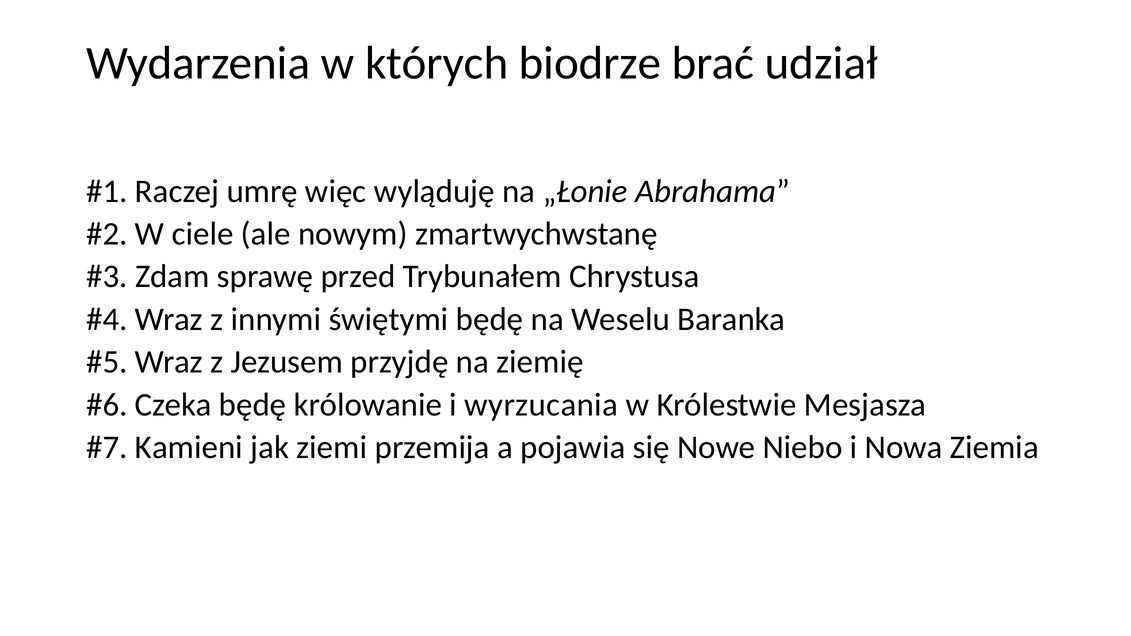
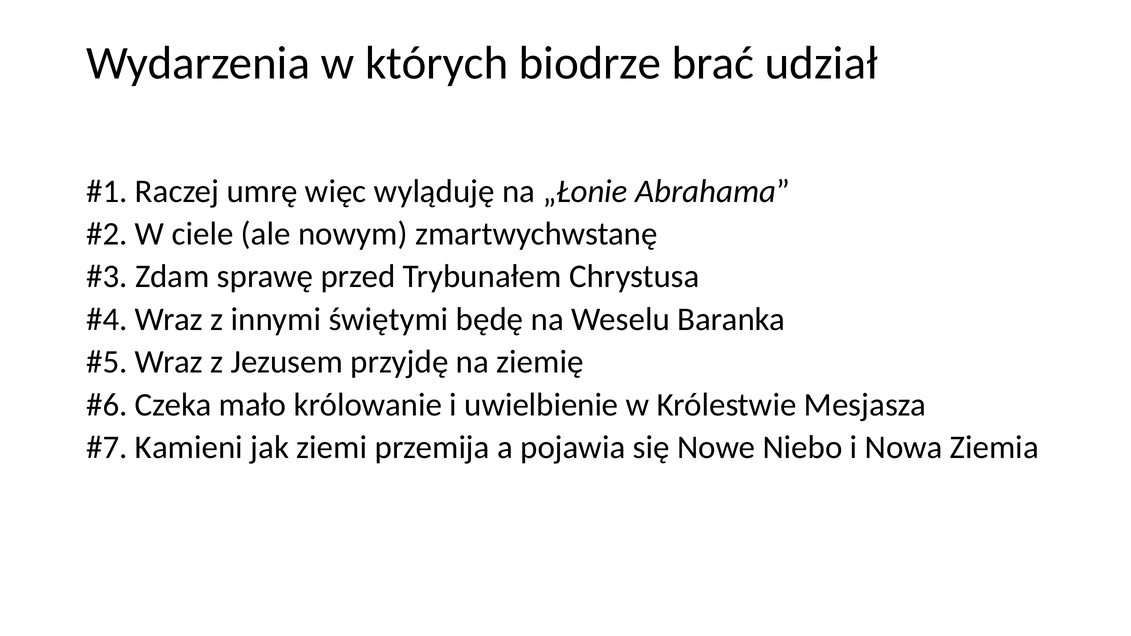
Czeka będę: będę -> mało
wyrzucania: wyrzucania -> uwielbienie
